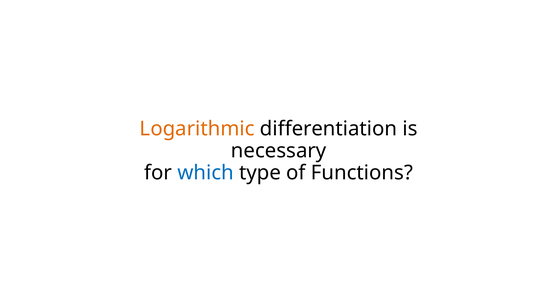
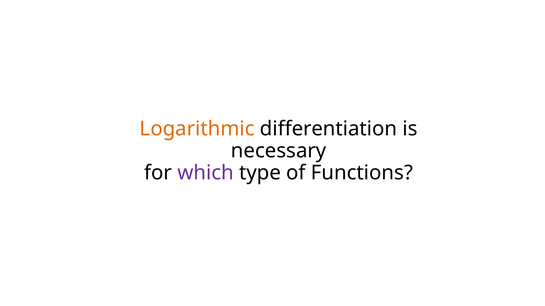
which colour: blue -> purple
